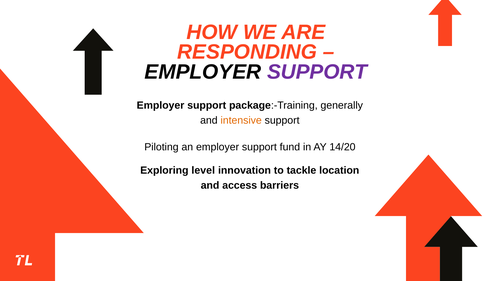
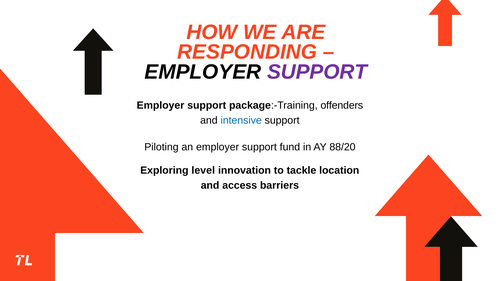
generally: generally -> offenders
intensive colour: orange -> blue
14/20: 14/20 -> 88/20
